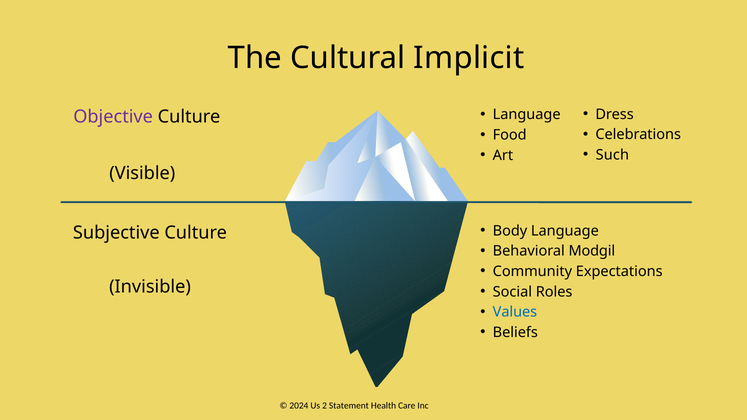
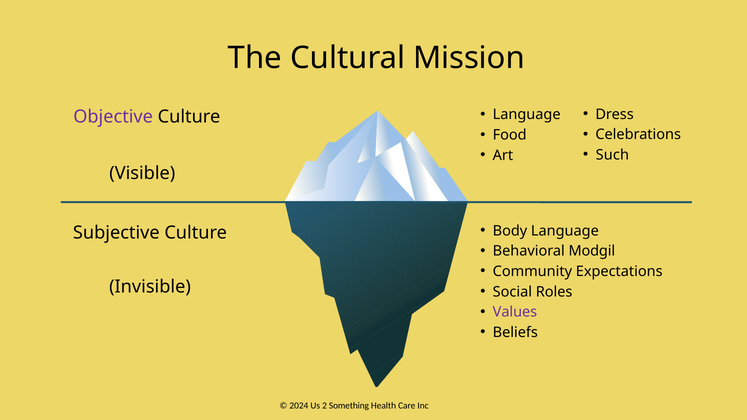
Implicit: Implicit -> Mission
Values colour: blue -> purple
Statement: Statement -> Something
